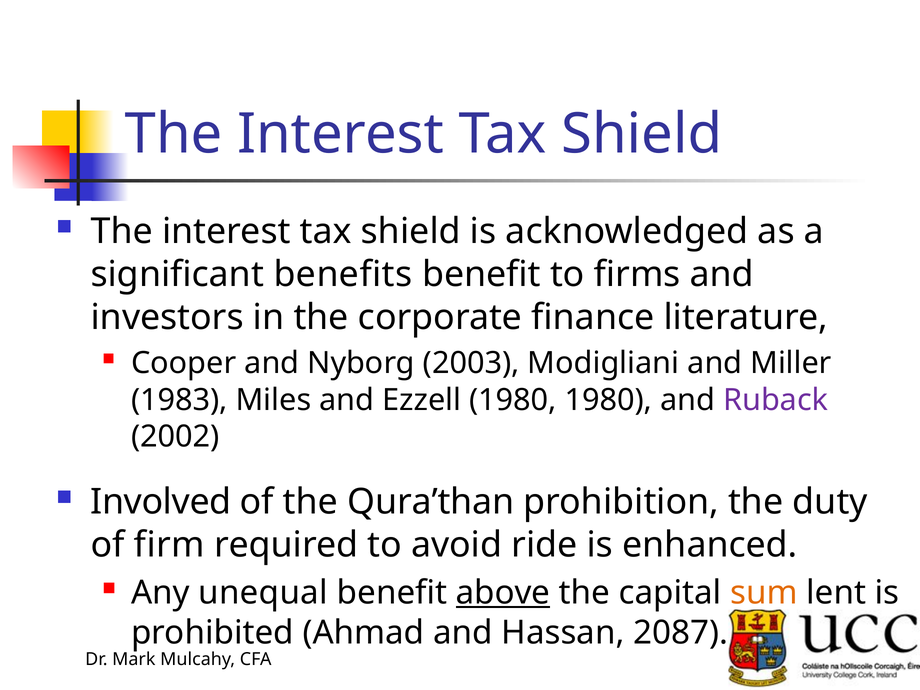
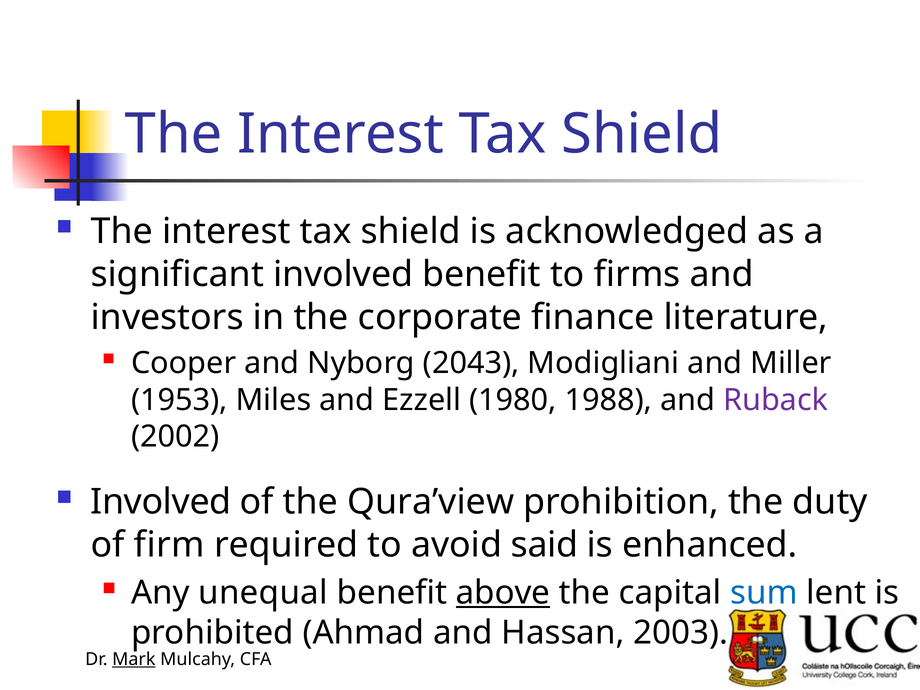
significant benefits: benefits -> involved
2003: 2003 -> 2043
1983: 1983 -> 1953
1980 1980: 1980 -> 1988
Qura’than: Qura’than -> Qura’view
ride: ride -> said
sum colour: orange -> blue
2087: 2087 -> 2003
Mark underline: none -> present
